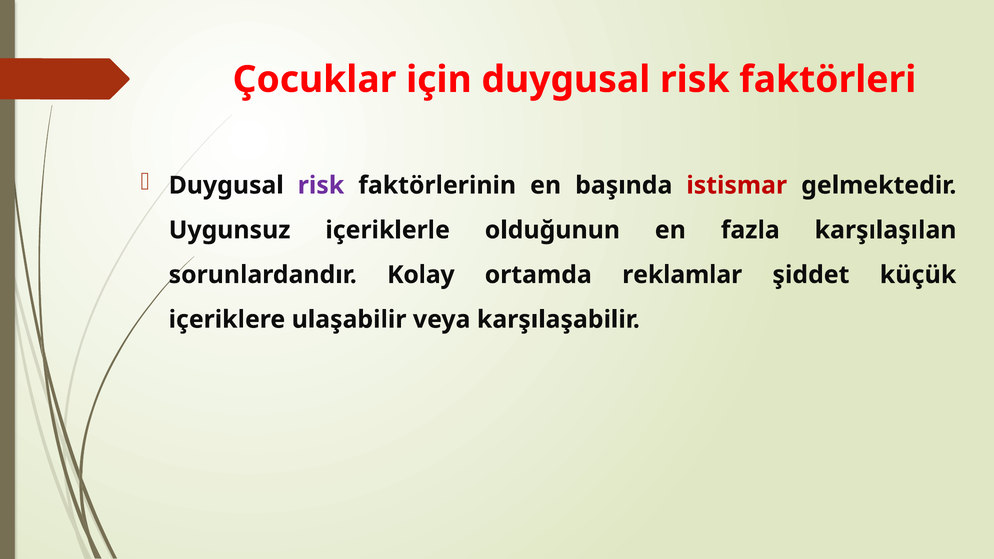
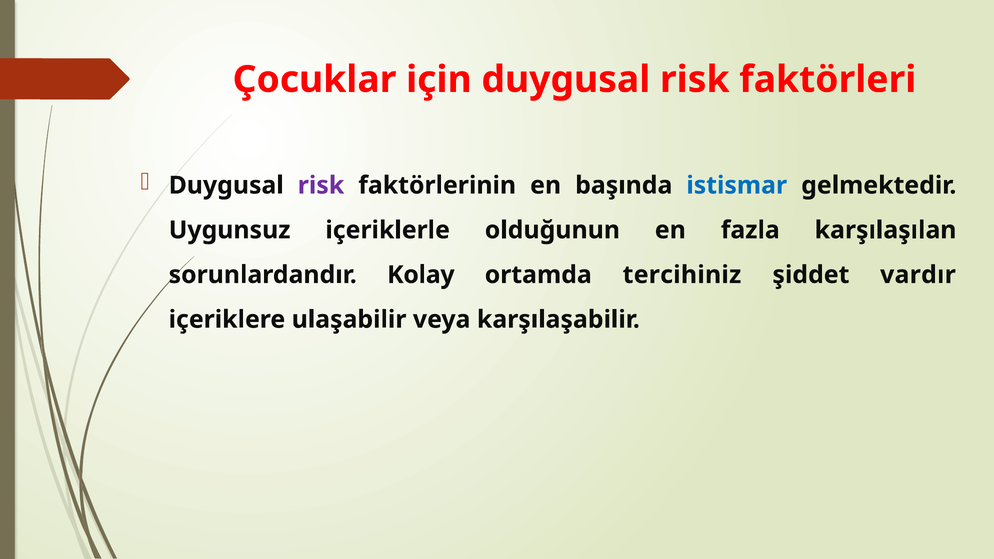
istismar colour: red -> blue
reklamlar: reklamlar -> tercihiniz
küçük: küçük -> vardır
